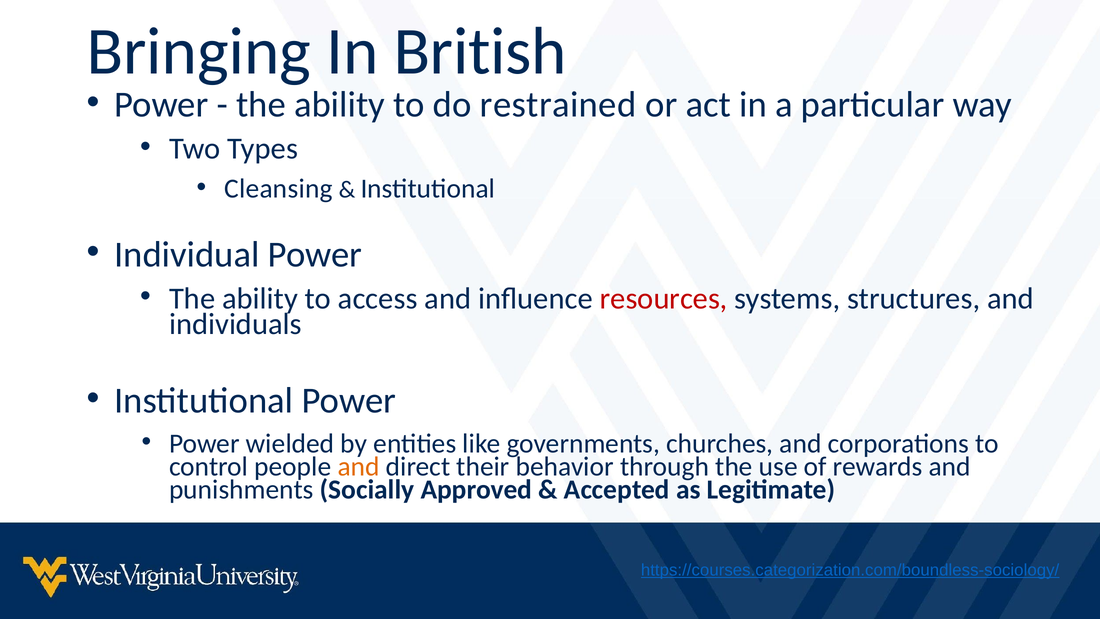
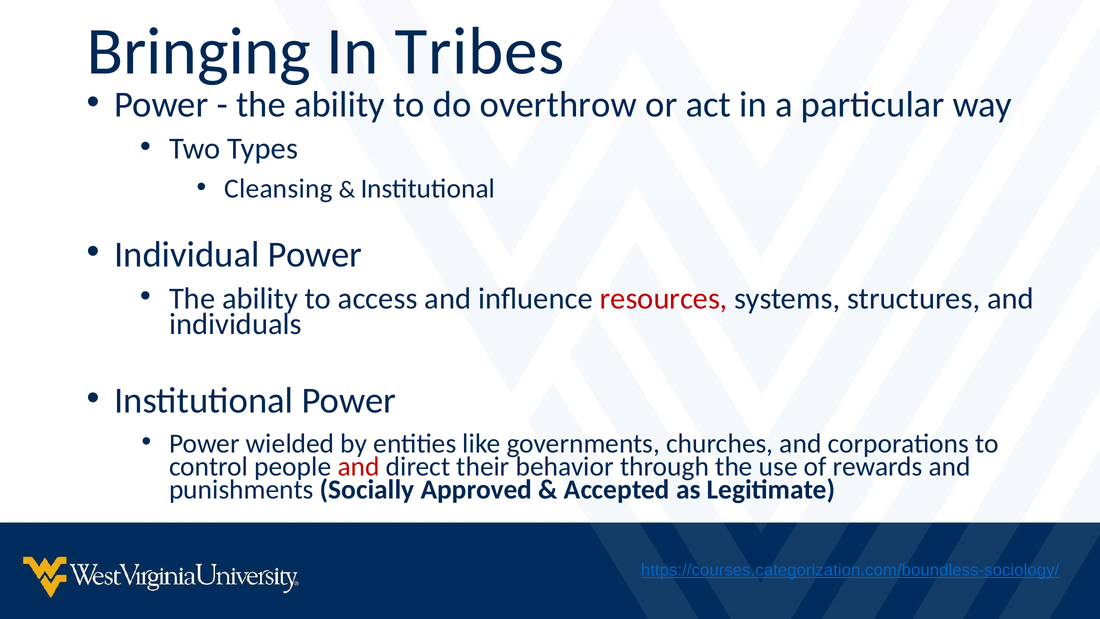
British: British -> Tribes
restrained: restrained -> overthrow
and at (359, 467) colour: orange -> red
